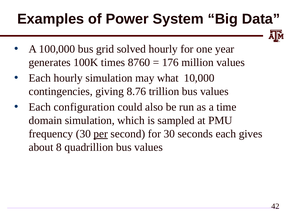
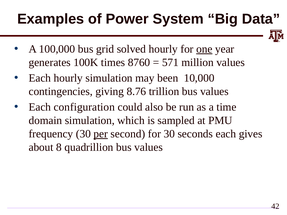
one underline: none -> present
176: 176 -> 571
what: what -> been
